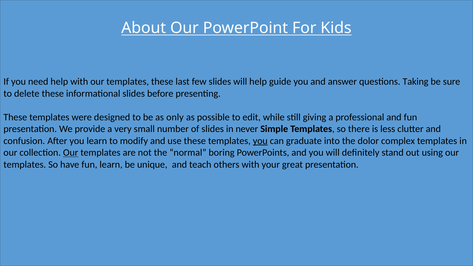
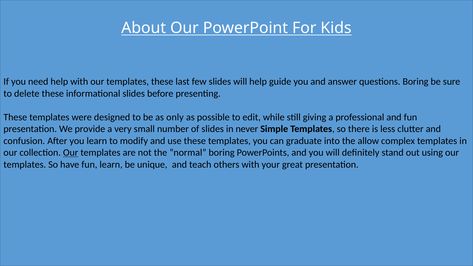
questions Taking: Taking -> Boring
you at (260, 141) underline: present -> none
dolor: dolor -> allow
